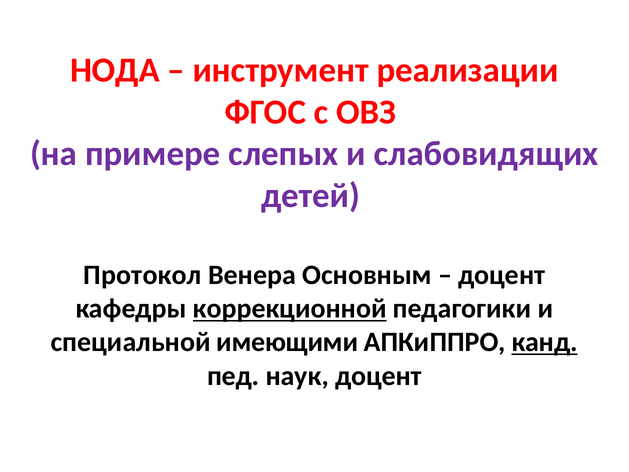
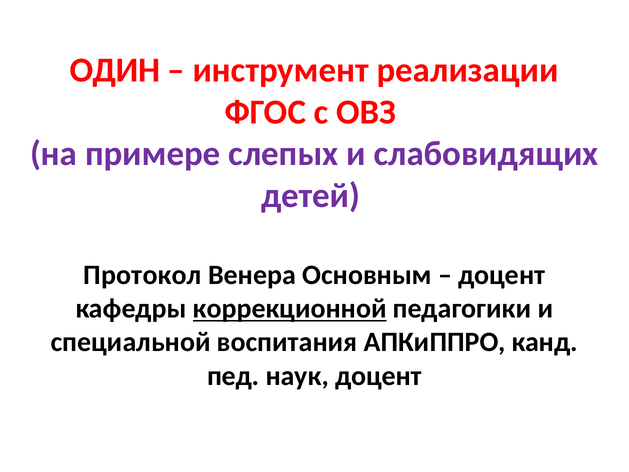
НОДА: НОДА -> ОДИН
имеющими: имеющими -> воспитания
канд underline: present -> none
